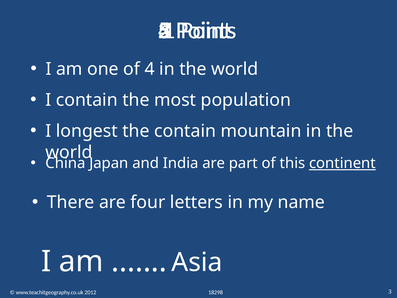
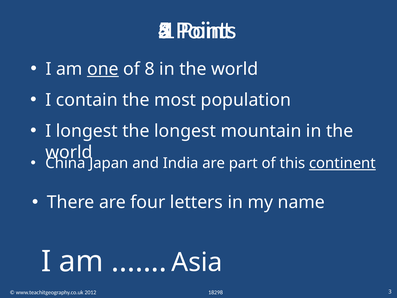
one underline: none -> present
of 4: 4 -> 8
the contain: contain -> longest
